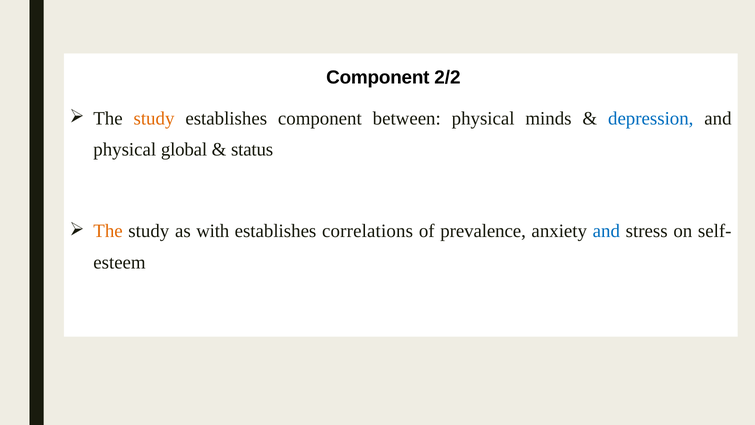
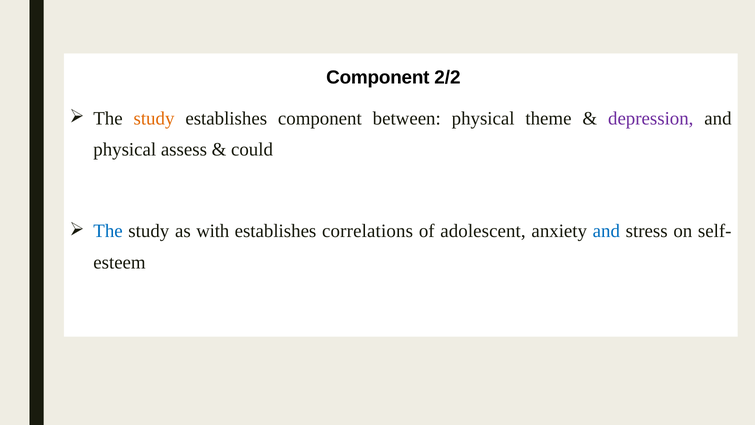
minds: minds -> theme
depression colour: blue -> purple
global: global -> assess
status: status -> could
The at (108, 231) colour: orange -> blue
prevalence: prevalence -> adolescent
